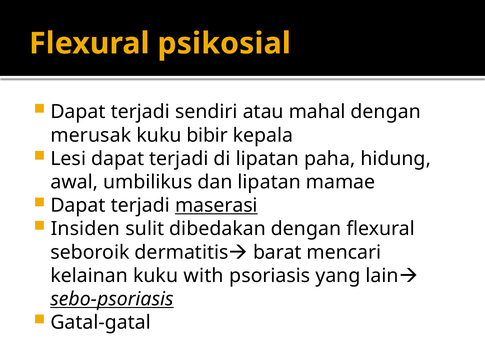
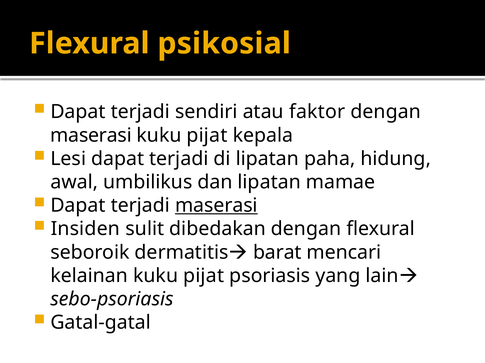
mahal: mahal -> faktor
merusak at (91, 136): merusak -> maserasi
bibir at (207, 136): bibir -> pijat
kelainan kuku with: with -> pijat
sebo-psoriasis underline: present -> none
